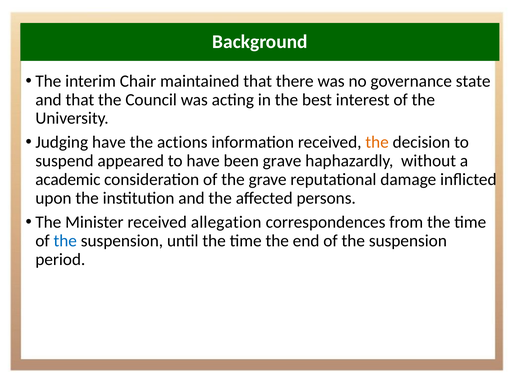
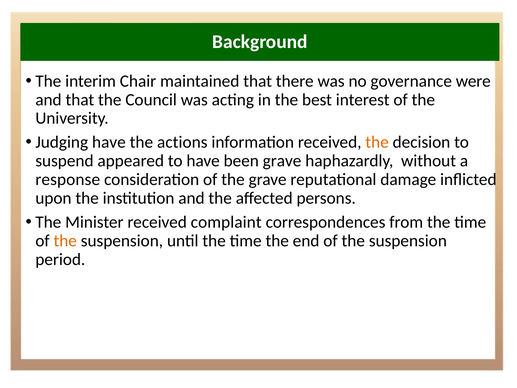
state: state -> were
academic: academic -> response
allegation: allegation -> complaint
the at (65, 241) colour: blue -> orange
